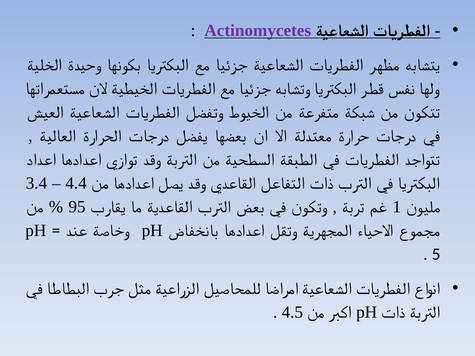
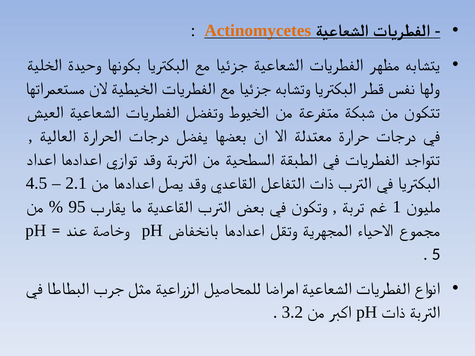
Actinomycetes colour: purple -> orange
3.4: 3.4 -> 4.5
4.4: 4.4 -> 2.1
4.5: 4.5 -> 3.2
